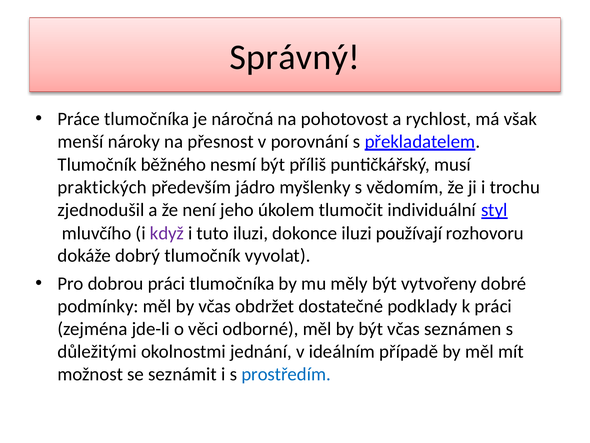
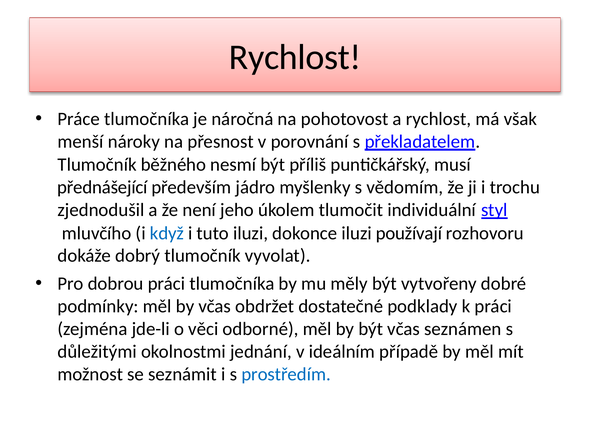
Správný at (295, 57): Správný -> Rychlost
praktických: praktických -> přednášející
když colour: purple -> blue
